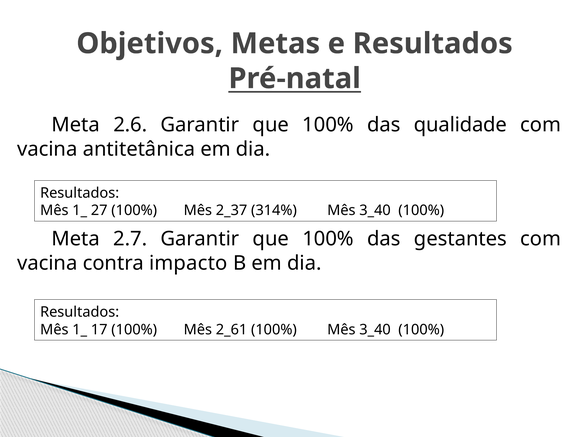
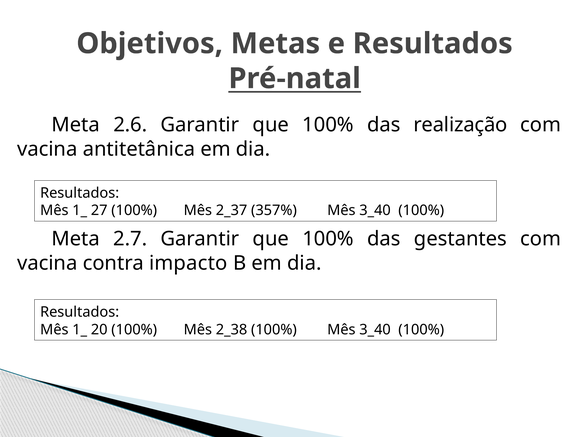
qualidade: qualidade -> realização
314%: 314% -> 357%
17: 17 -> 20
2_61: 2_61 -> 2_38
